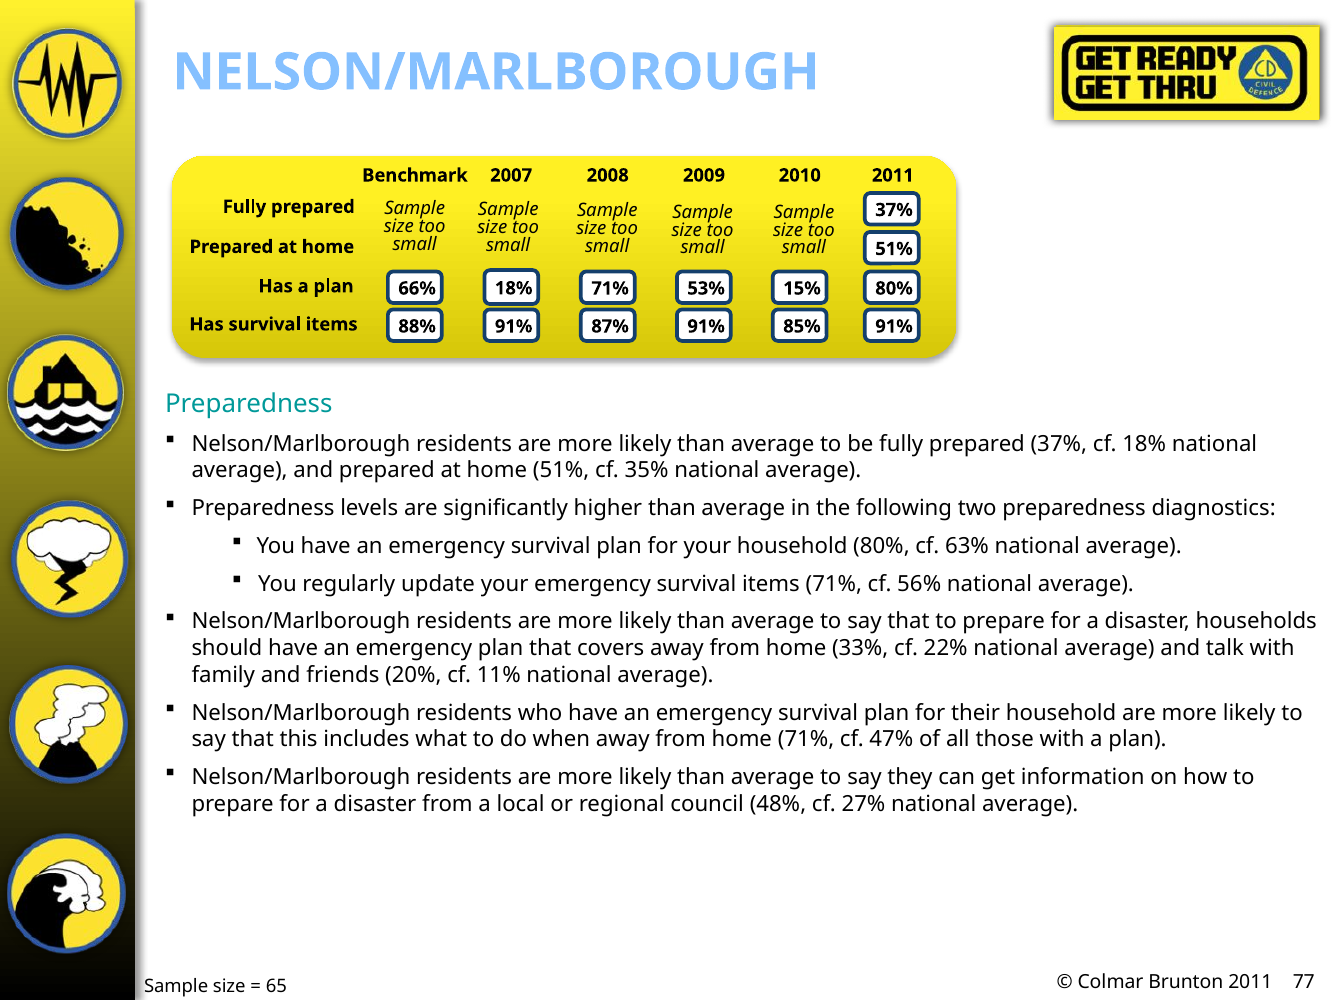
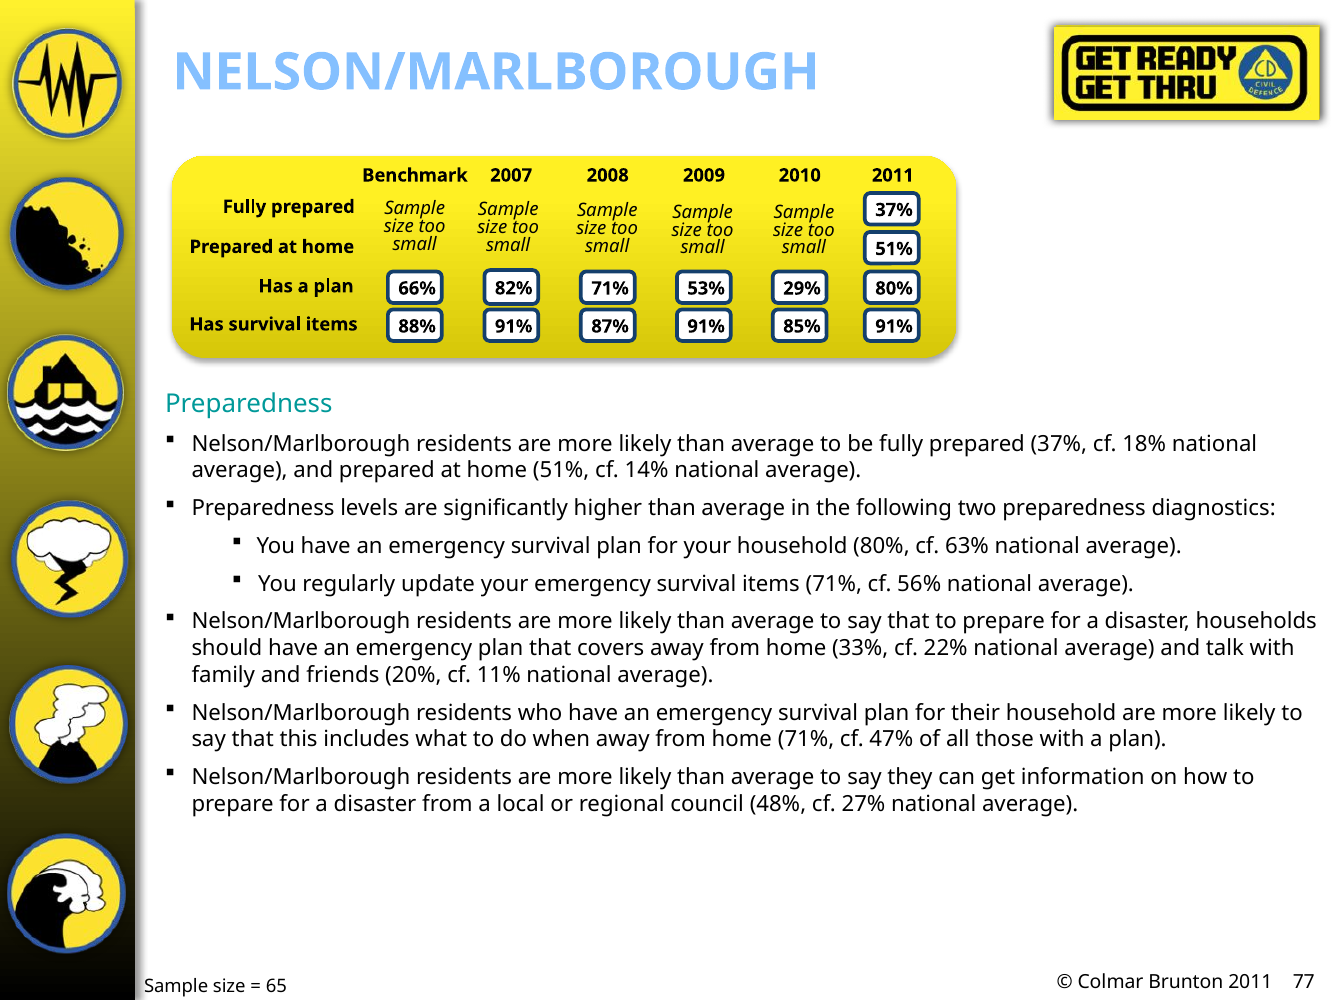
18% at (514, 288): 18% -> 82%
15%: 15% -> 29%
35%: 35% -> 14%
